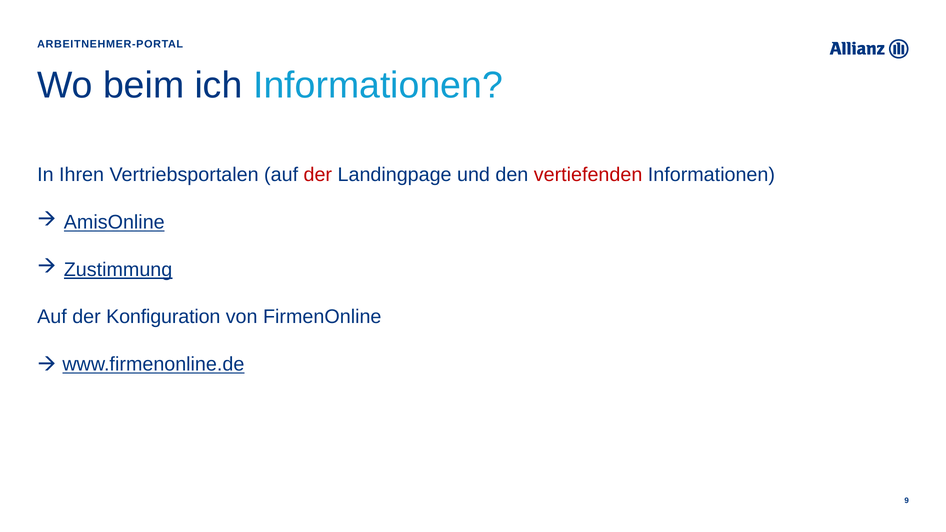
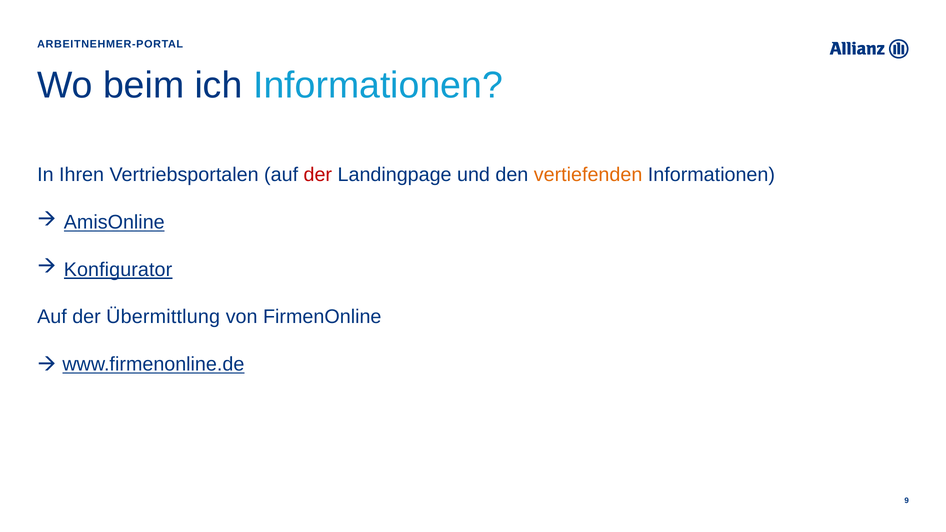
vertiefenden colour: red -> orange
Zustimmung: Zustimmung -> Konfigurator
Konfiguration: Konfiguration -> Übermittlung
